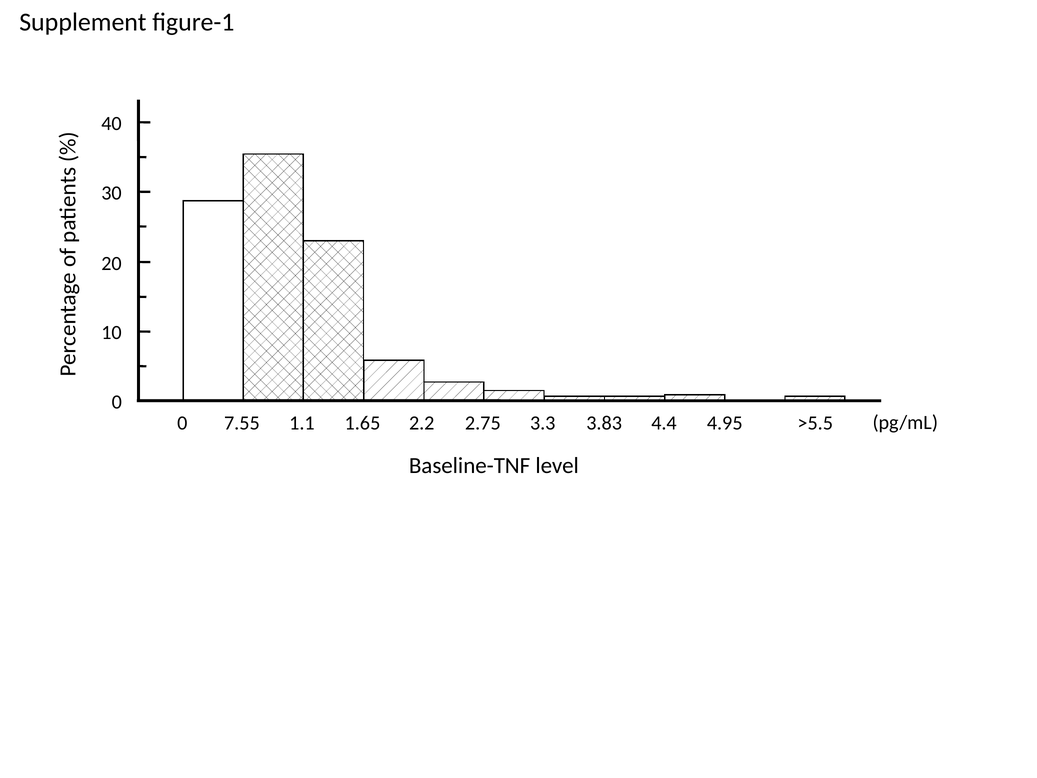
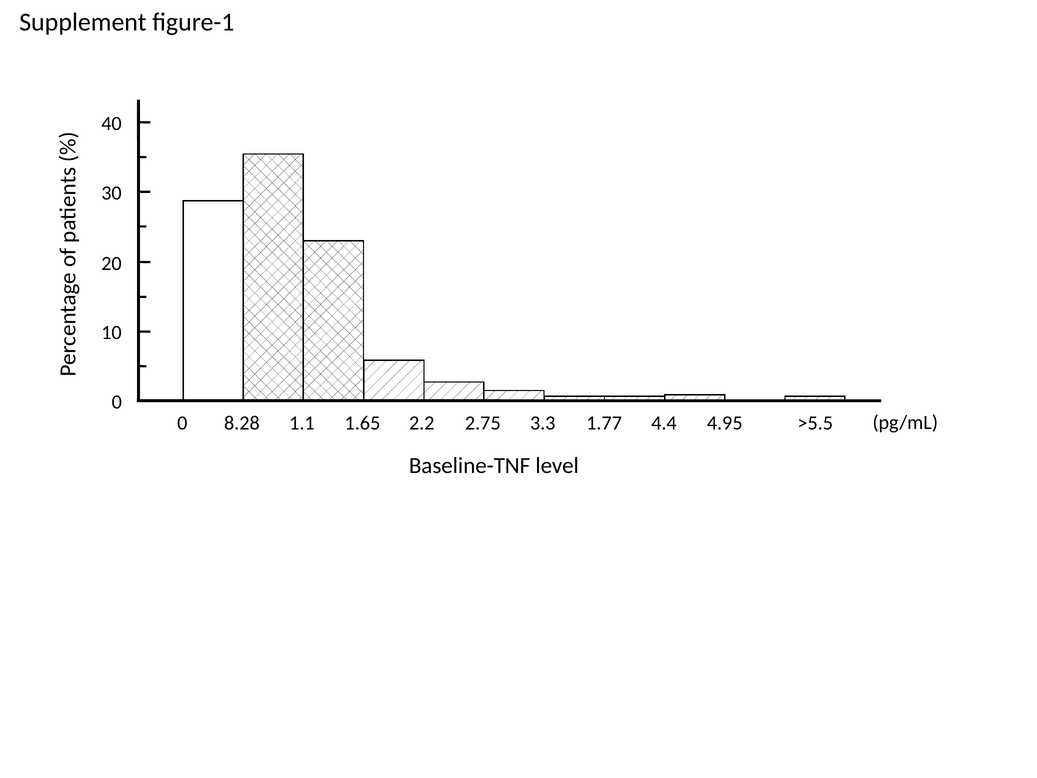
7.55: 7.55 -> 8.28
3.83: 3.83 -> 1.77
